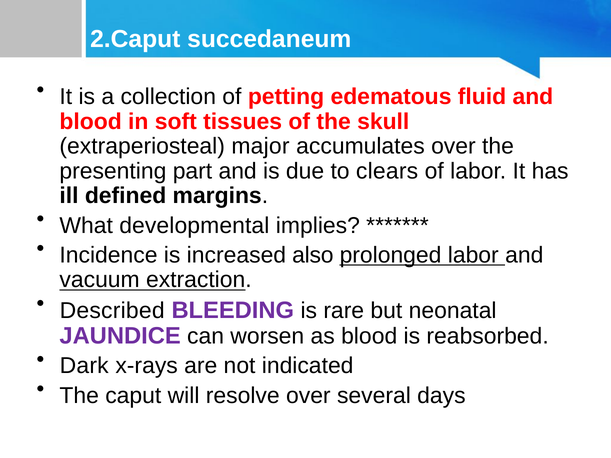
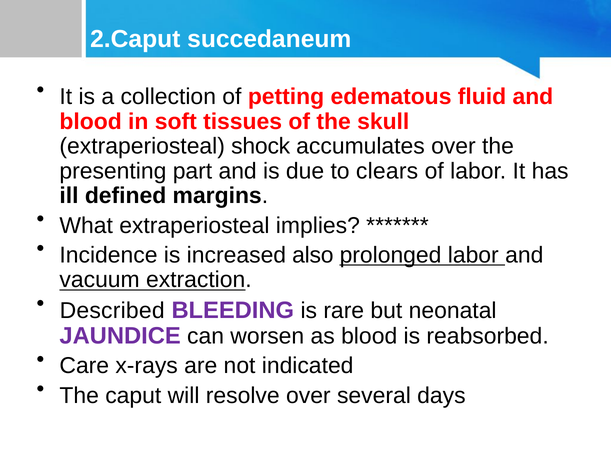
major: major -> shock
What developmental: developmental -> extraperiosteal
Dark: Dark -> Care
